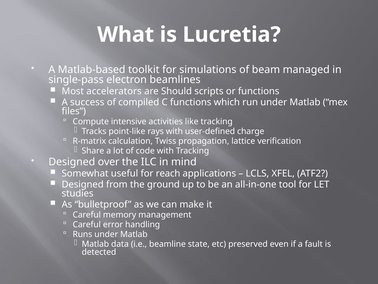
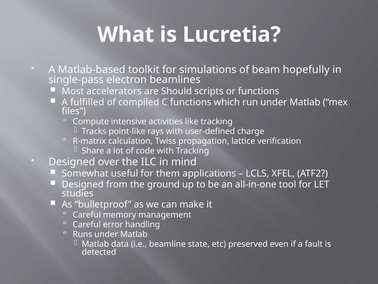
managed: managed -> hopefully
success: success -> fulfilled
reach: reach -> them
